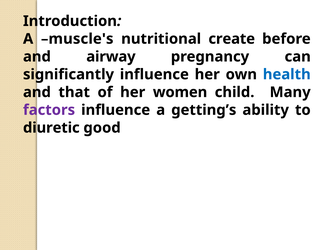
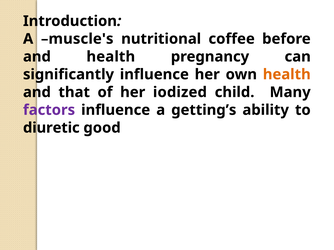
create: create -> coffee
and airway: airway -> health
health at (287, 75) colour: blue -> orange
women: women -> iodized
